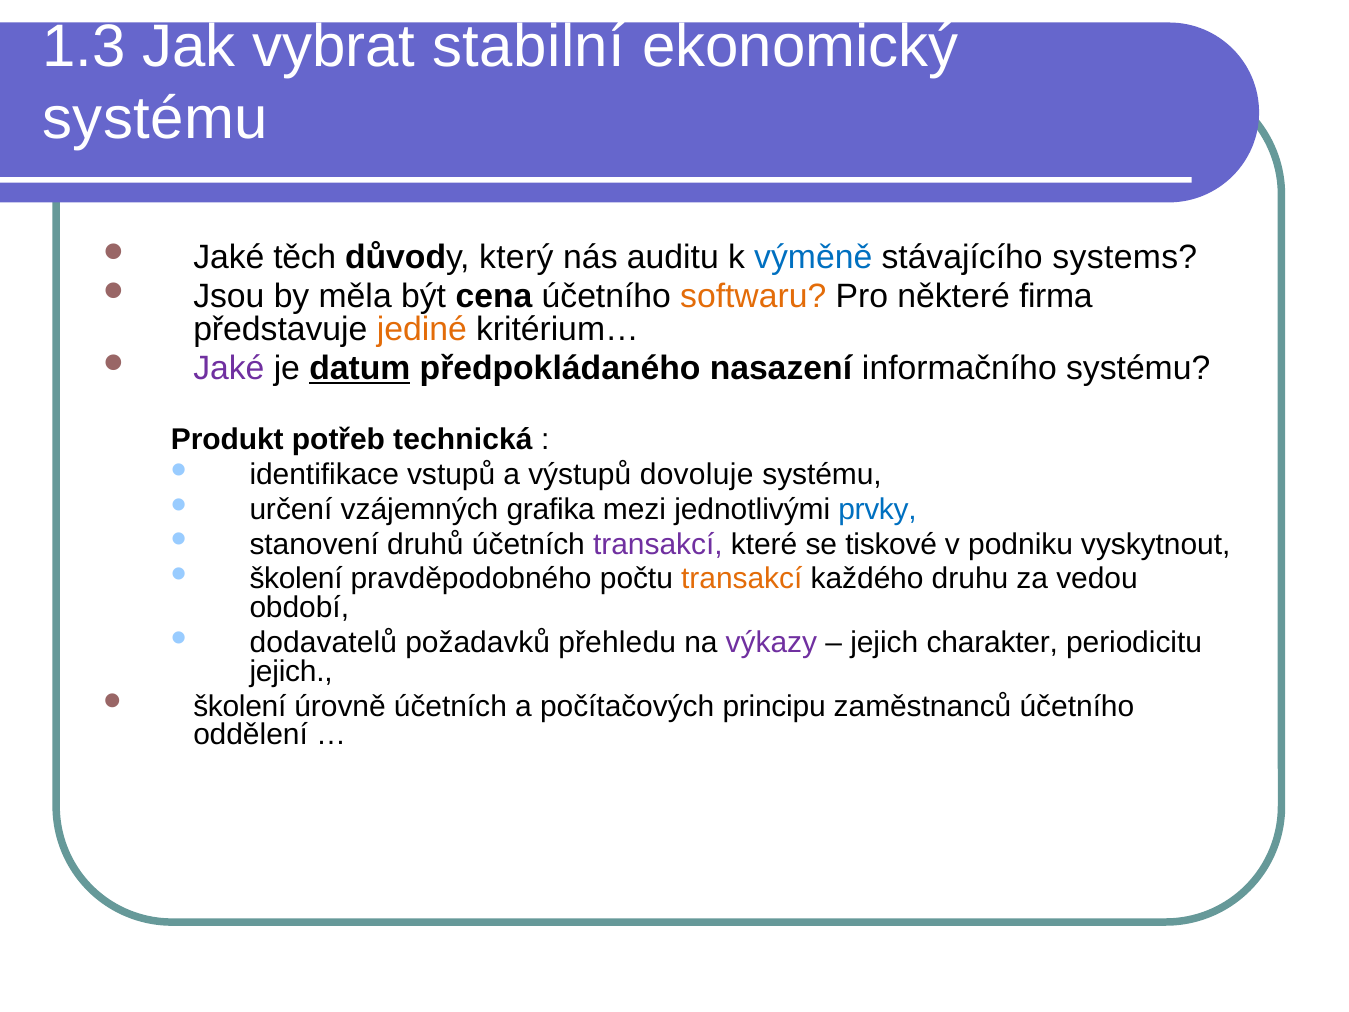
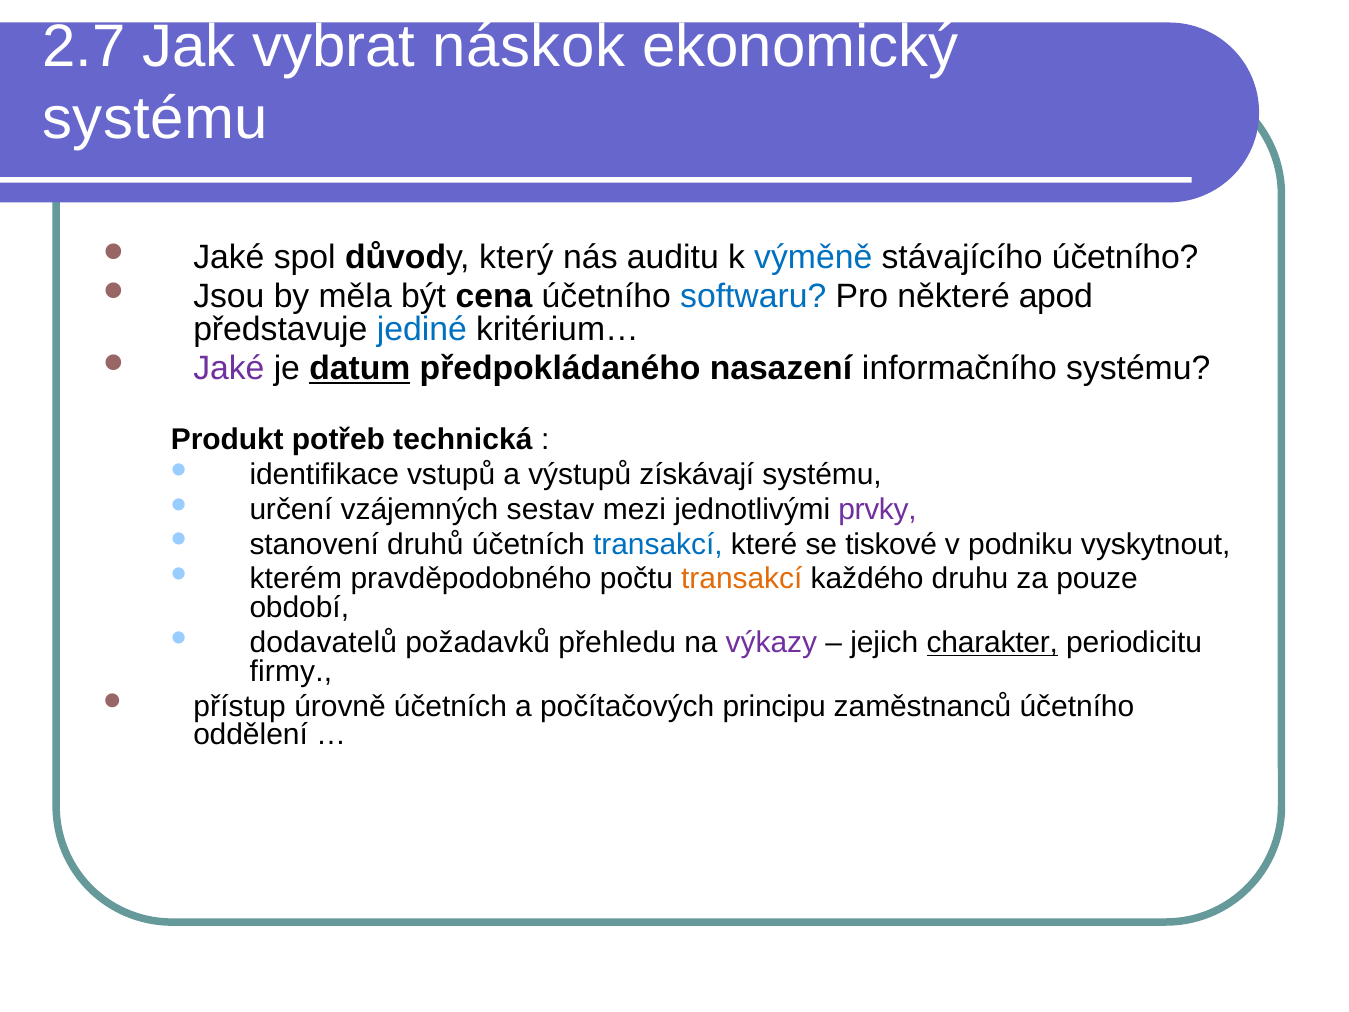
1.3: 1.3 -> 2.7
stabilní: stabilní -> náskok
těch: těch -> spol
stávajícího systems: systems -> účetního
softwaru colour: orange -> blue
firma: firma -> apod
jediné colour: orange -> blue
dovoluje: dovoluje -> získávají
grafika: grafika -> sestav
prvky colour: blue -> purple
transakcí at (658, 544) colour: purple -> blue
školení at (296, 579): školení -> kterém
vedou: vedou -> pouze
charakter underline: none -> present
jejich at (291, 671): jejich -> firmy
školení at (240, 706): školení -> přístup
